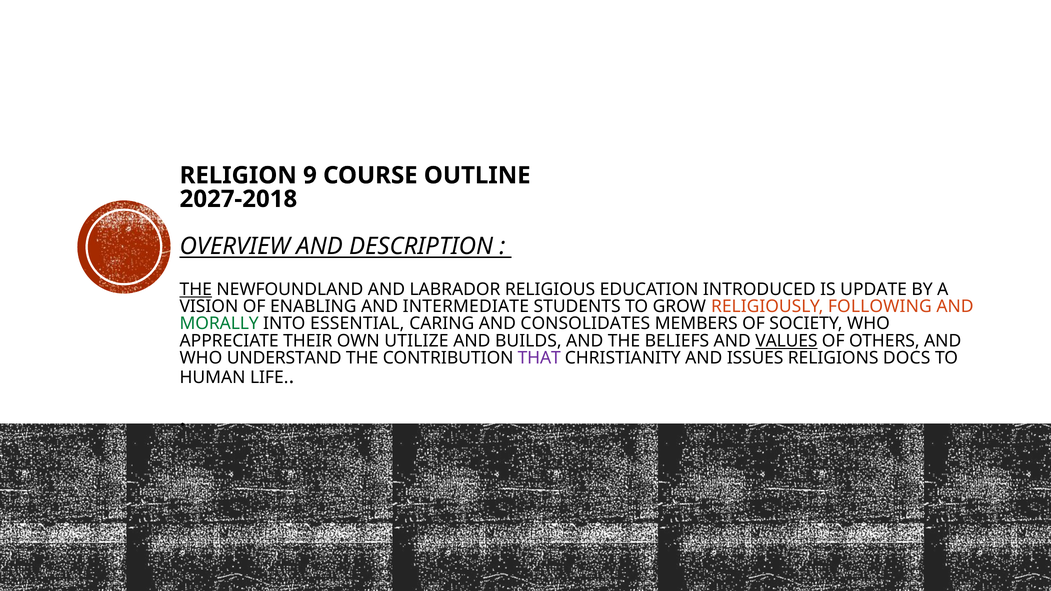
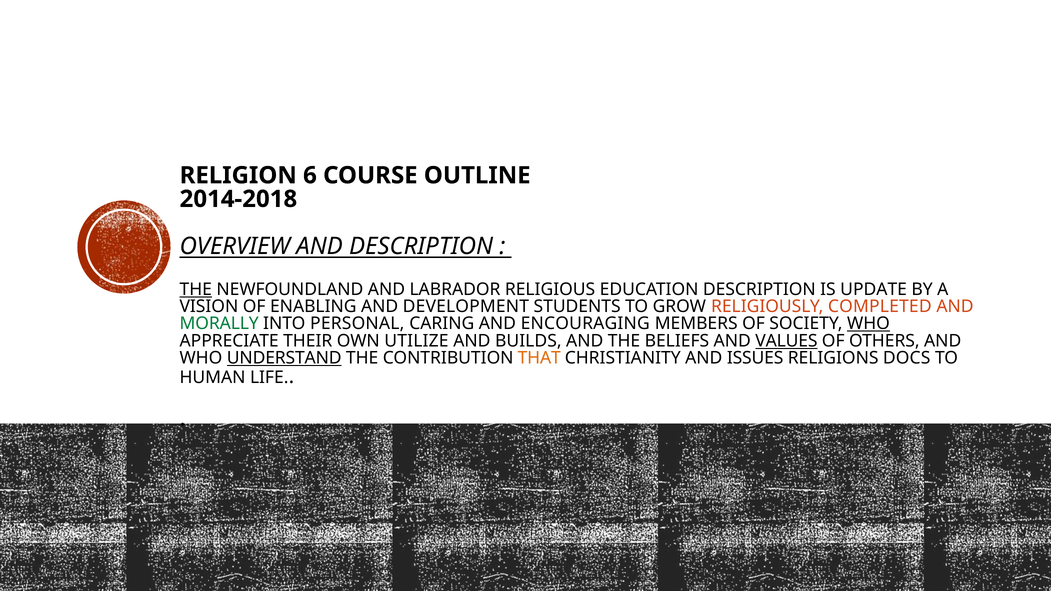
9: 9 -> 6
2027-2018: 2027-2018 -> 2014-2018
EDUCATION INTRODUCED: INTRODUCED -> DESCRIPTION
INTERMEDIATE: INTERMEDIATE -> DEVELOPMENT
FOLLOWING: FOLLOWING -> COMPLETED
ESSENTIAL: ESSENTIAL -> PERSONAL
CONSOLIDATES: CONSOLIDATES -> ENCOURAGING
WHO at (868, 324) underline: none -> present
UNDERSTAND underline: none -> present
THAT colour: purple -> orange
